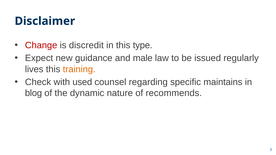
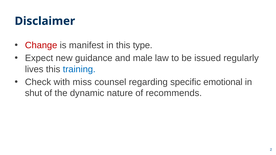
discredit: discredit -> manifest
training colour: orange -> blue
used: used -> miss
maintains: maintains -> emotional
blog: blog -> shut
